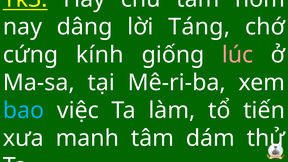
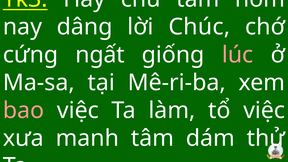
Táng: Táng -> Chúc
kính: kính -> ngất
bao colour: light blue -> pink
tổ tiến: tiến -> việc
